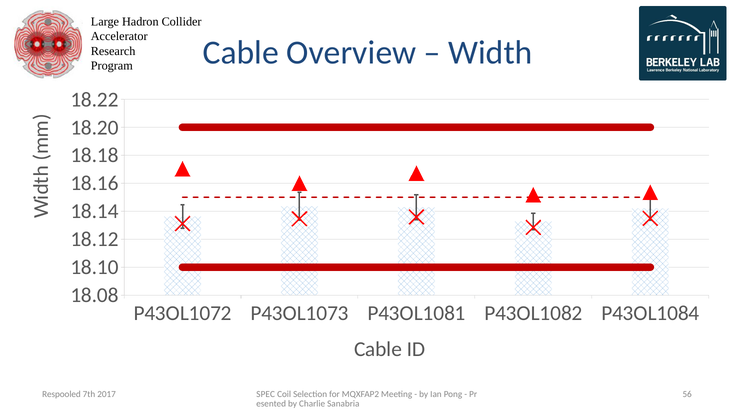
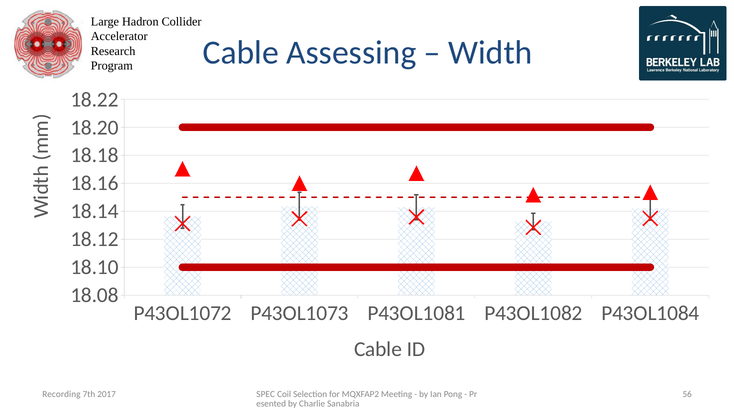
Overview: Overview -> Assessing
Respooled: Respooled -> Recording
